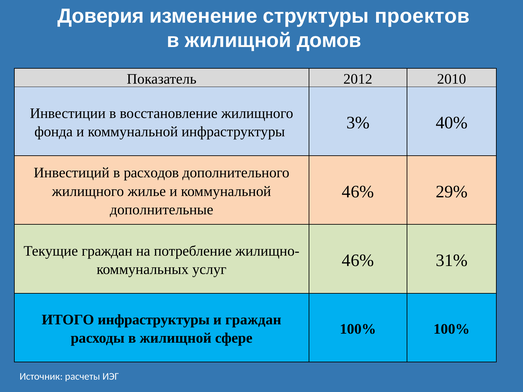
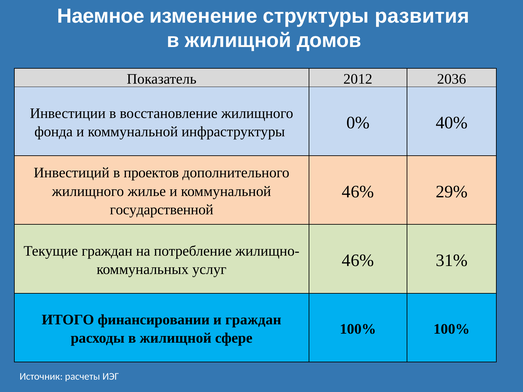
Доверия: Доверия -> Наемное
проектов: проектов -> развития
2010: 2010 -> 2036
3%: 3% -> 0%
расходов: расходов -> проектов
дополнительные: дополнительные -> государственной
ИТОГО инфраструктуры: инфраструктуры -> финансировании
